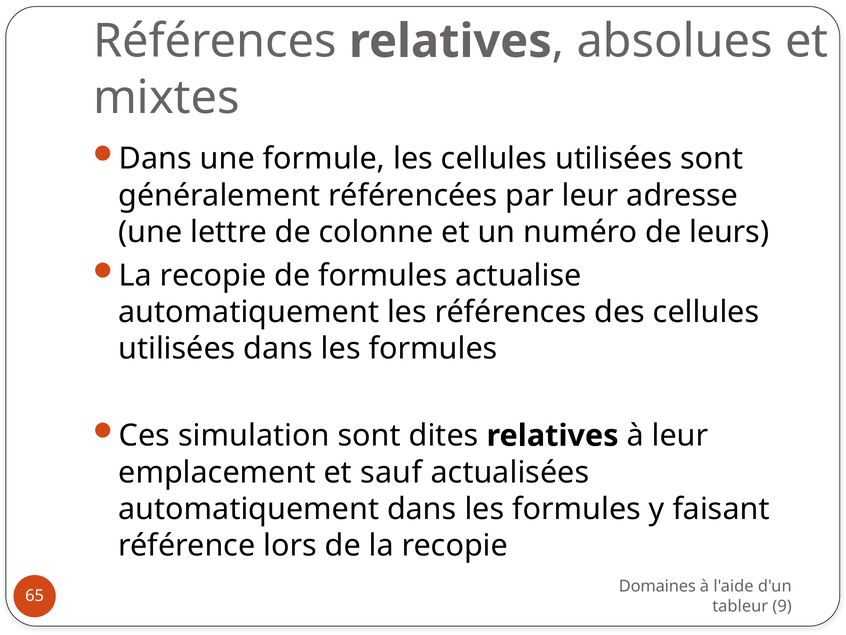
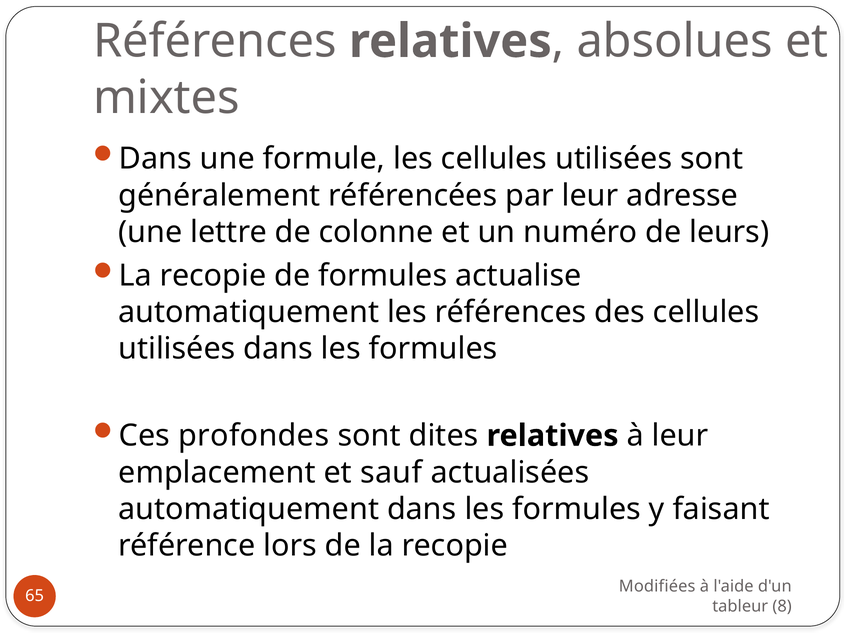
simulation: simulation -> profondes
Domaines: Domaines -> Modifiées
9: 9 -> 8
